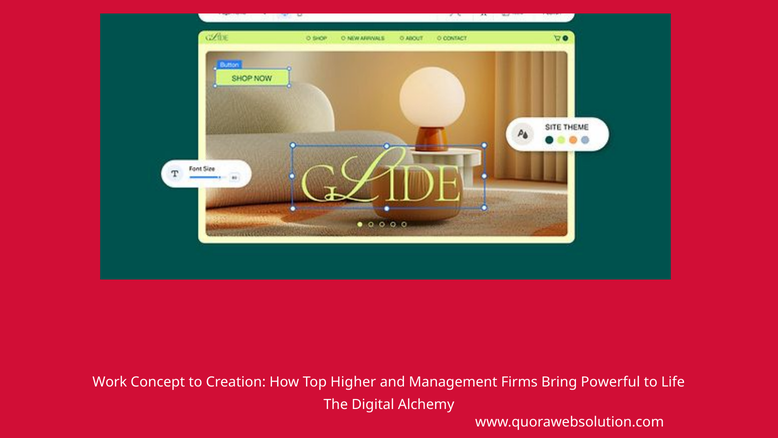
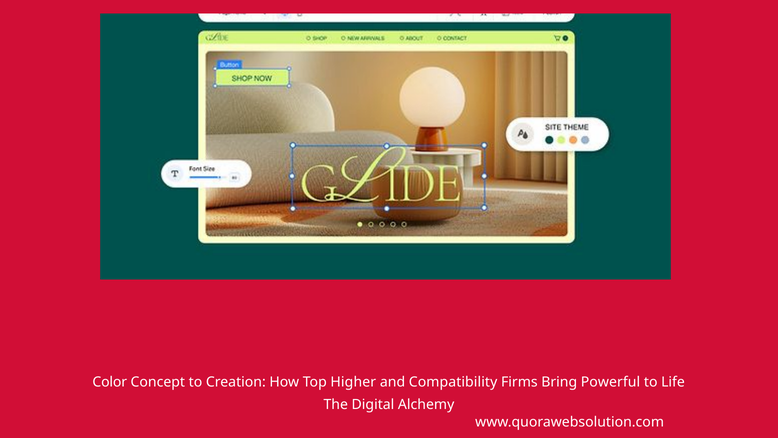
Work: Work -> Color
Management: Management -> Compatibility
